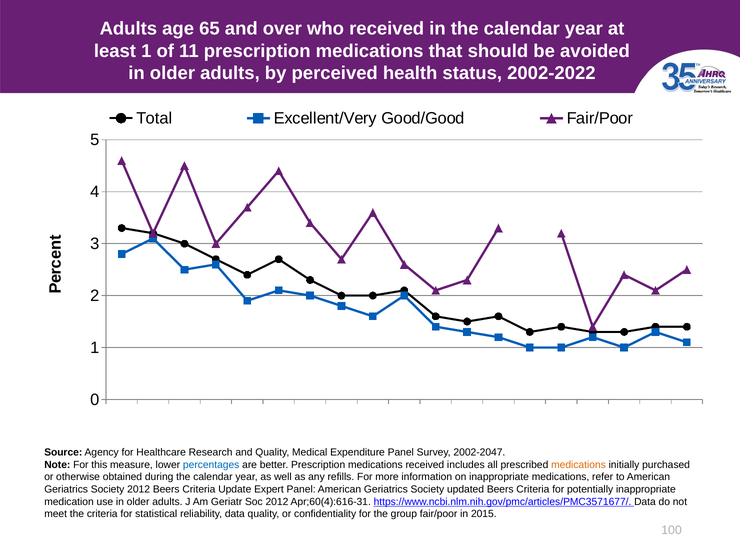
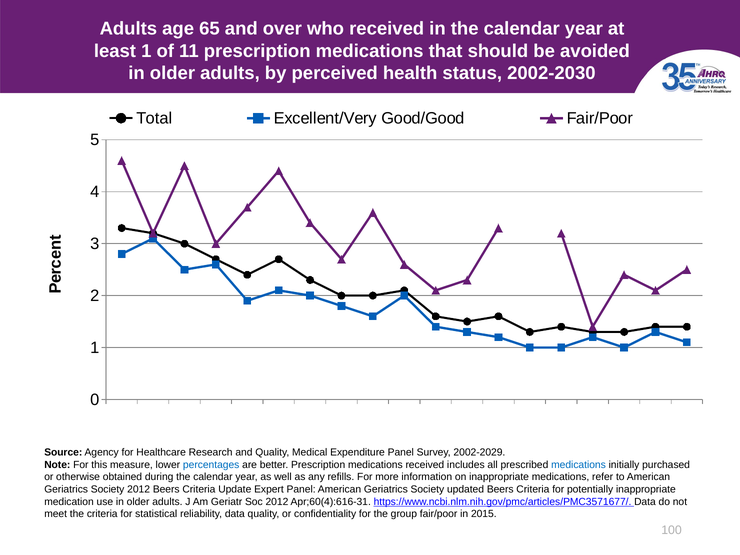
2002-2022: 2002-2022 -> 2002-2030
2002-2047: 2002-2047 -> 2002-2029
medications at (578, 465) colour: orange -> blue
